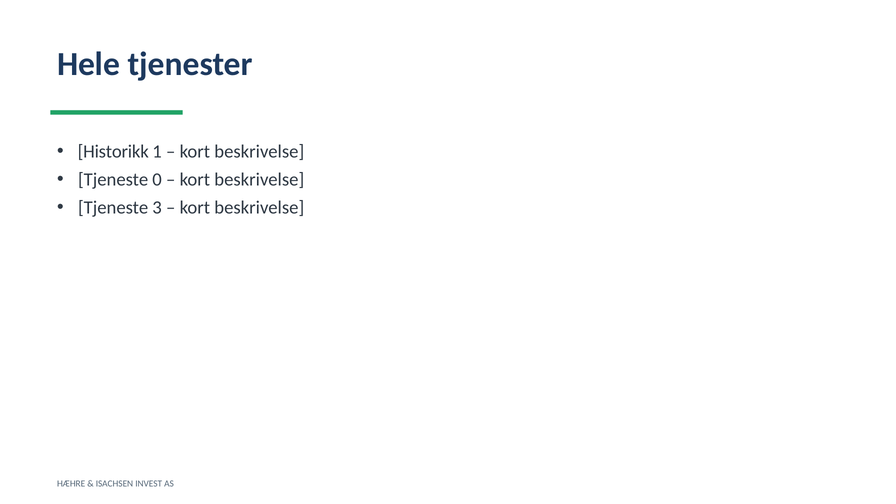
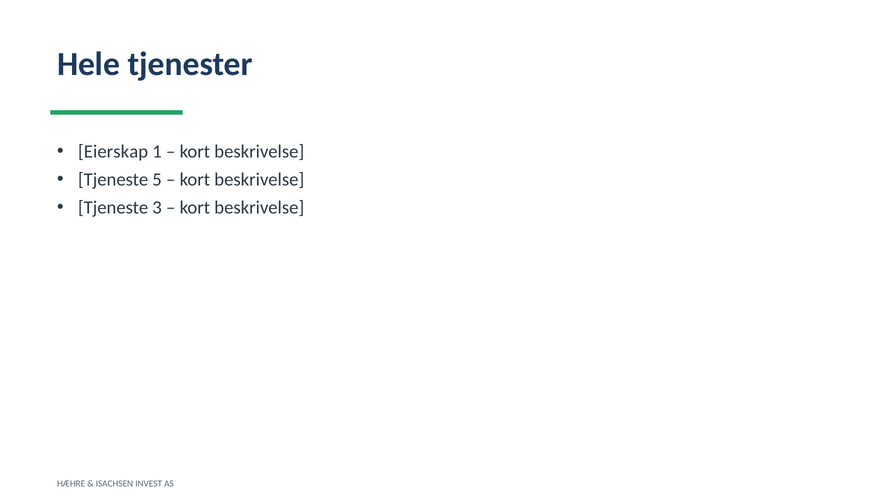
Historikk: Historikk -> Eierskap
0: 0 -> 5
